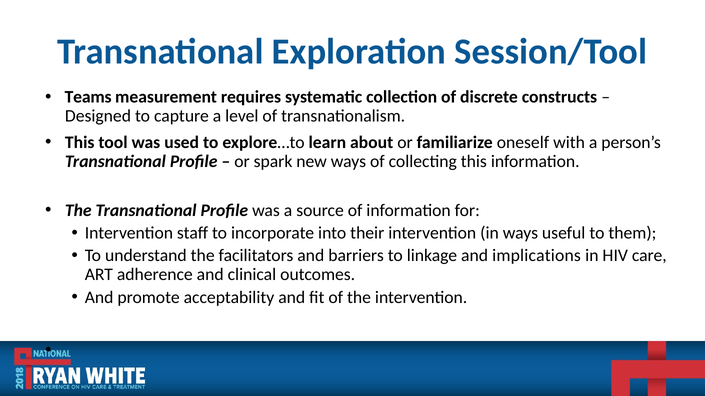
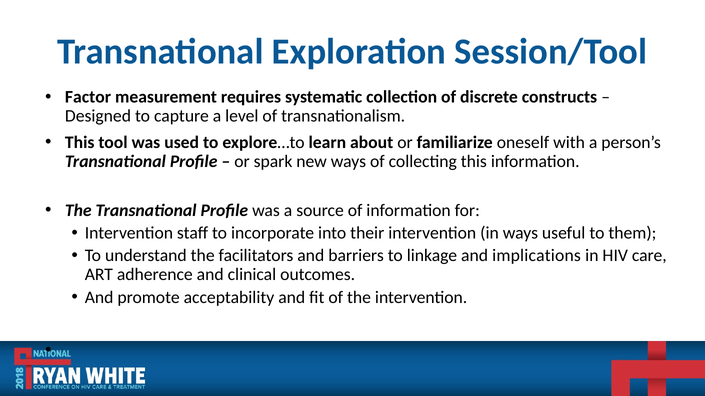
Teams: Teams -> Factor
